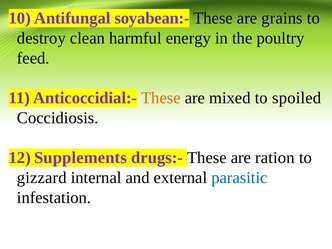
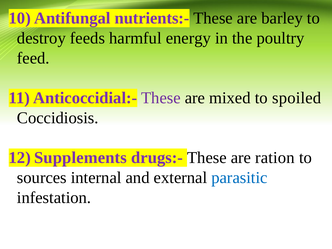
soyabean:-: soyabean:- -> nutrients:-
grains: grains -> barley
clean: clean -> feeds
These at (161, 98) colour: orange -> purple
gizzard: gizzard -> sources
